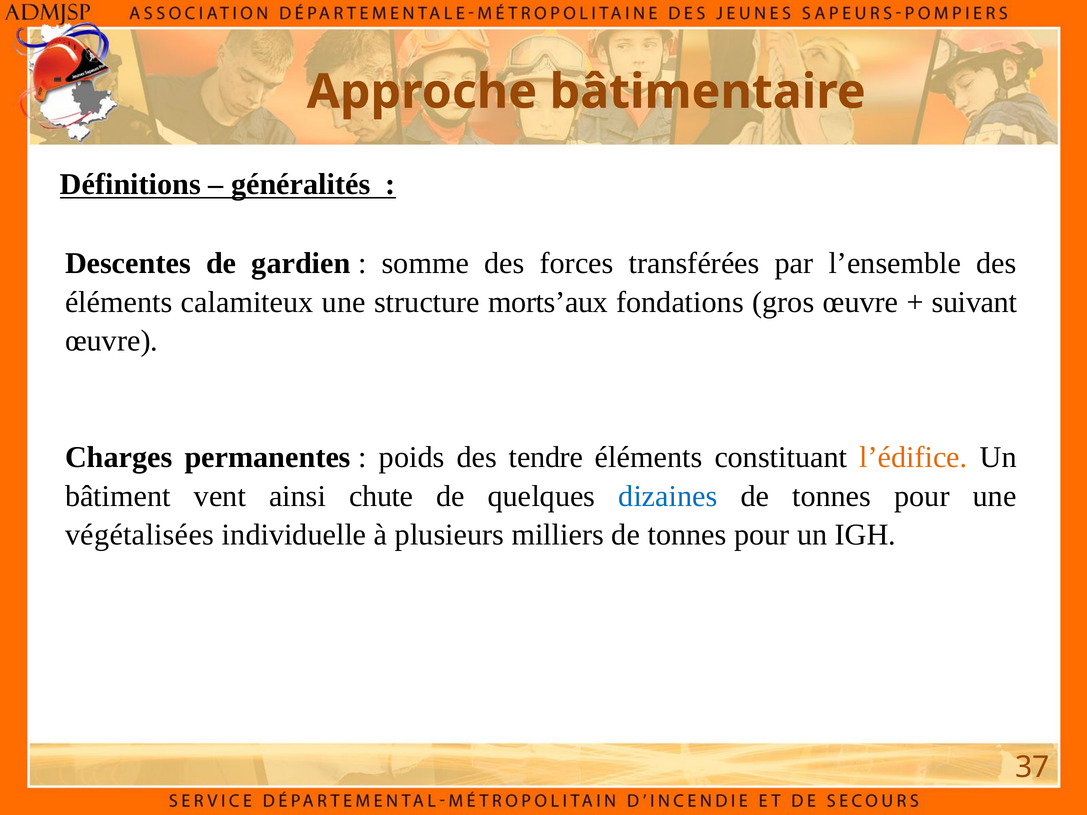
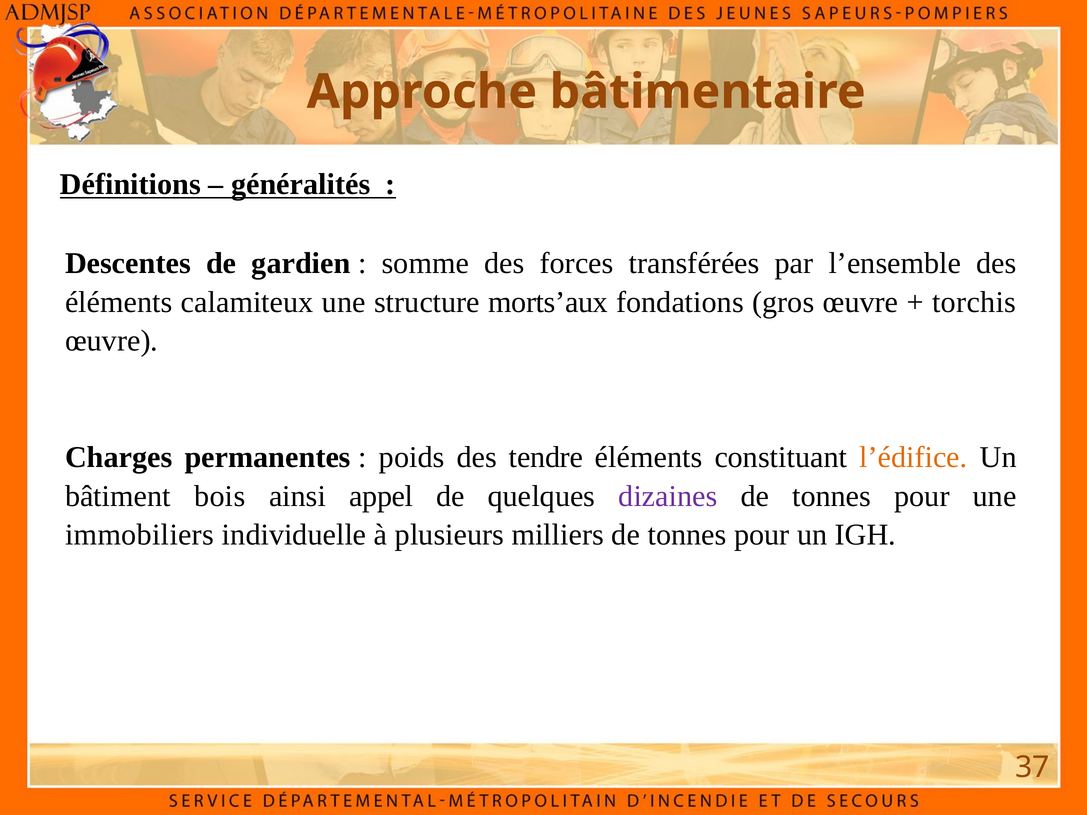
suivant: suivant -> torchis
vent: vent -> bois
chute: chute -> appel
dizaines colour: blue -> purple
végétalisées: végétalisées -> immobiliers
